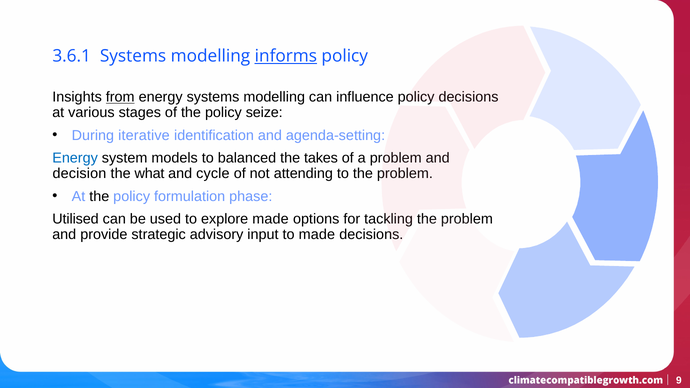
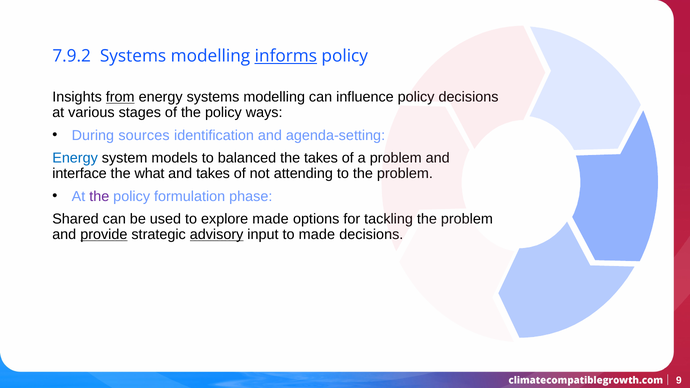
3.6.1: 3.6.1 -> 7.9.2
seize: seize -> ways
iterative: iterative -> sources
decision: decision -> interface
and cycle: cycle -> takes
the at (99, 196) colour: black -> purple
Utilised: Utilised -> Shared
provide underline: none -> present
advisory underline: none -> present
